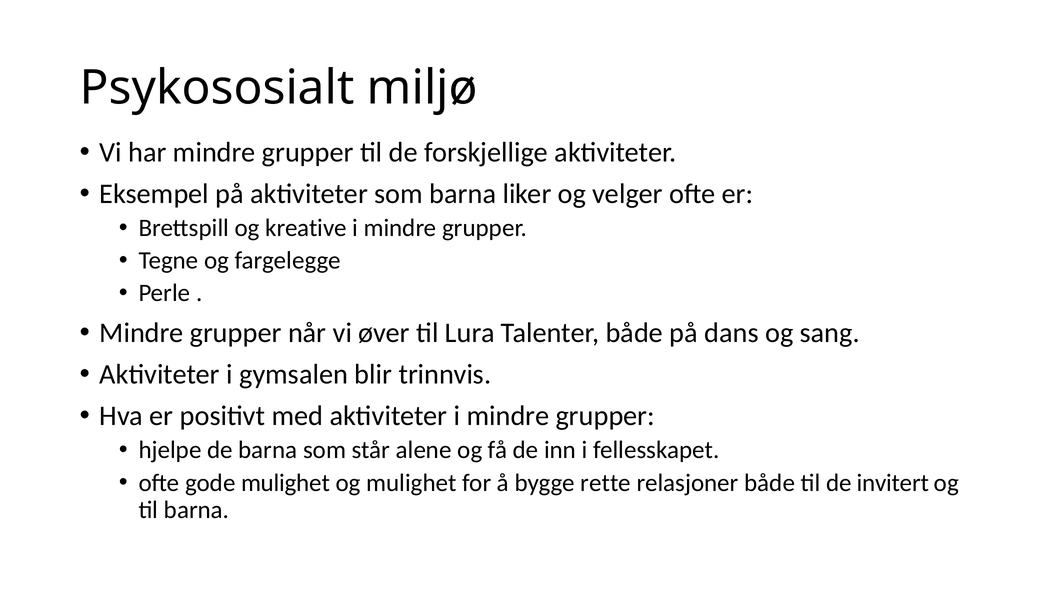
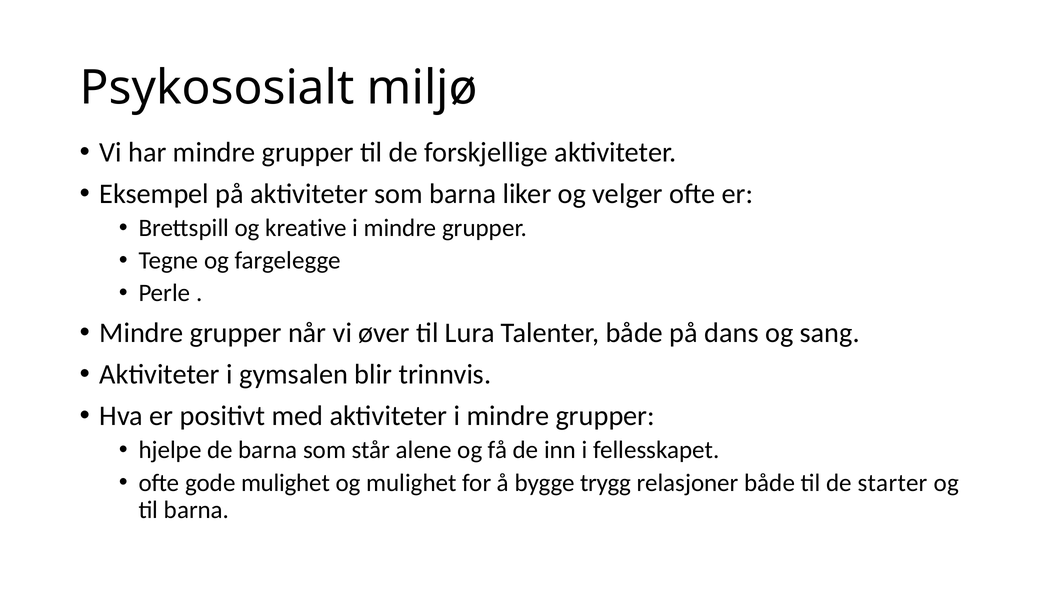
rette: rette -> trygg
invitert: invitert -> starter
